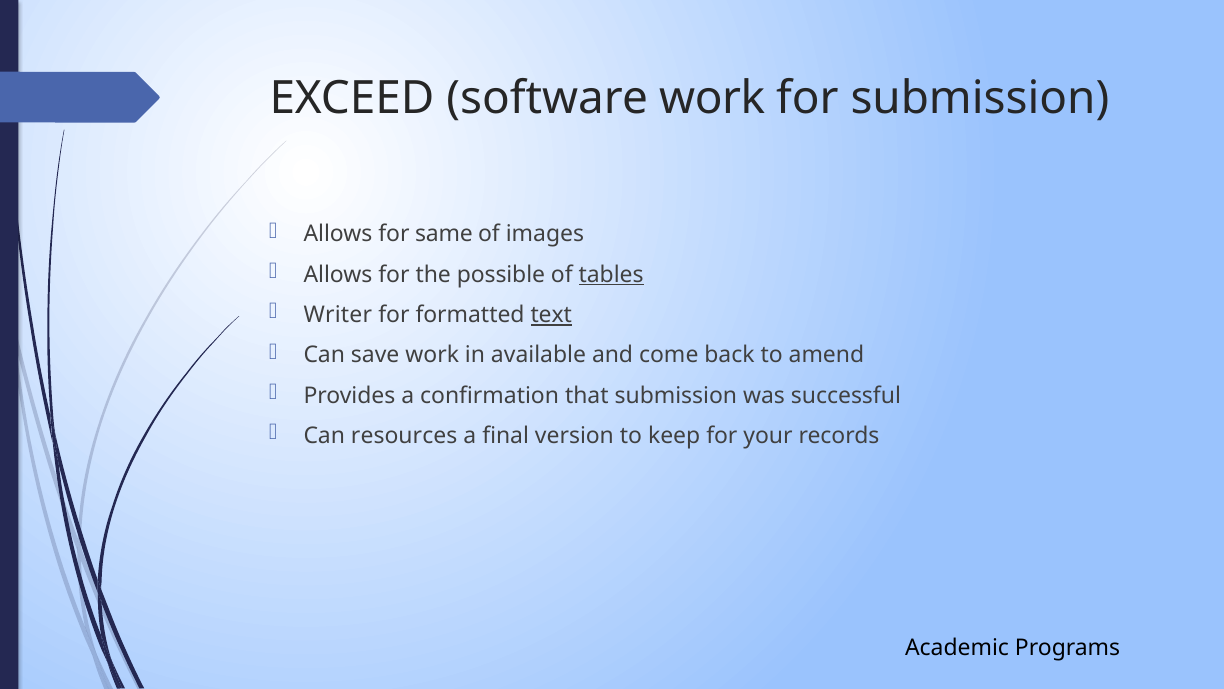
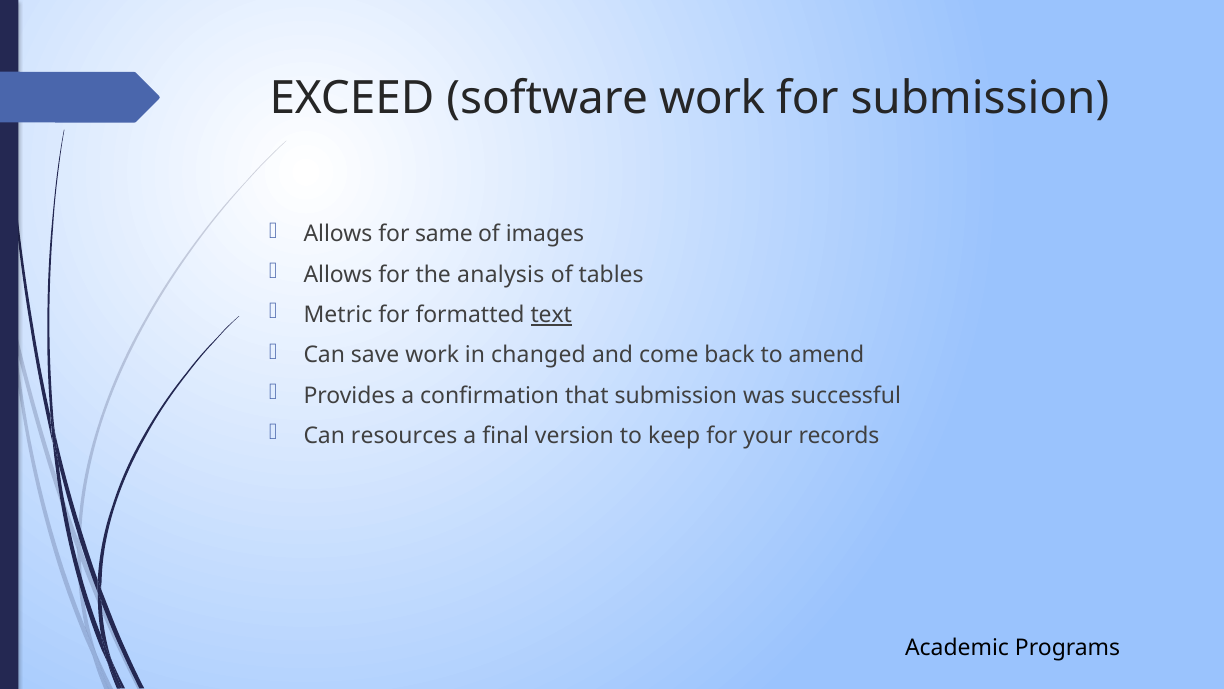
possible: possible -> analysis
tables underline: present -> none
Writer: Writer -> Metric
available: available -> changed
